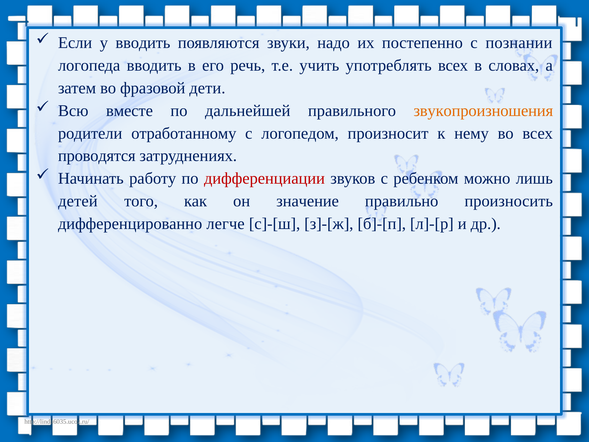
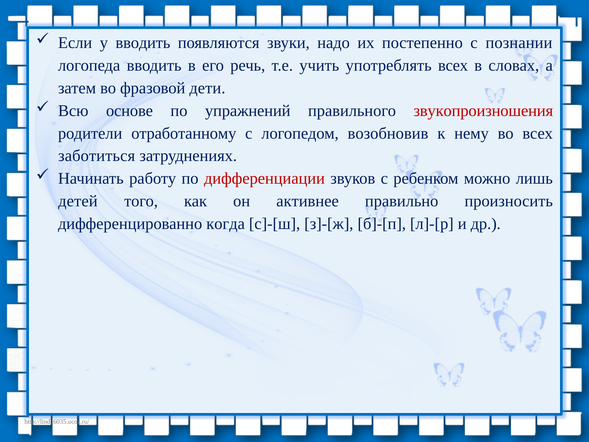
вместе: вместе -> основе
дальнейшей: дальнейшей -> упражнений
звукопроизношения colour: orange -> red
произносит: произносит -> возобновив
проводятся: проводятся -> заботиться
значение: значение -> активнее
легче: легче -> когда
